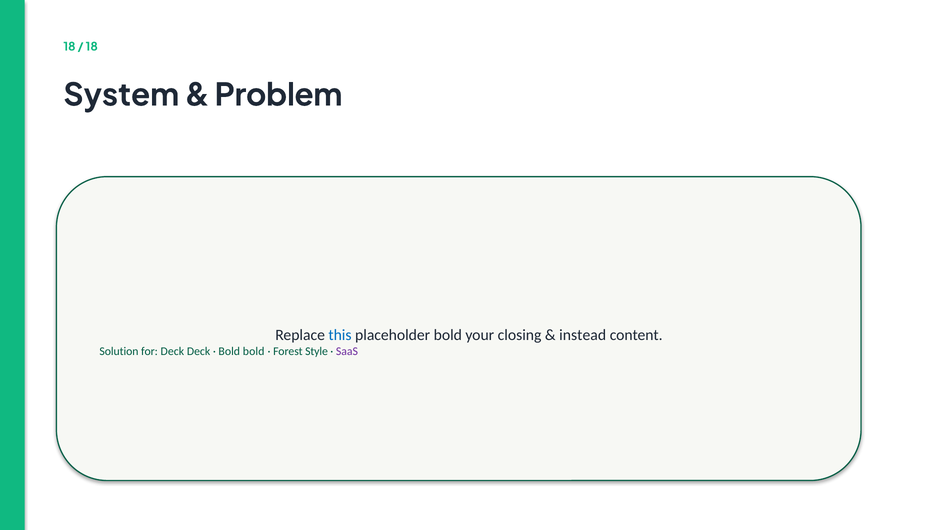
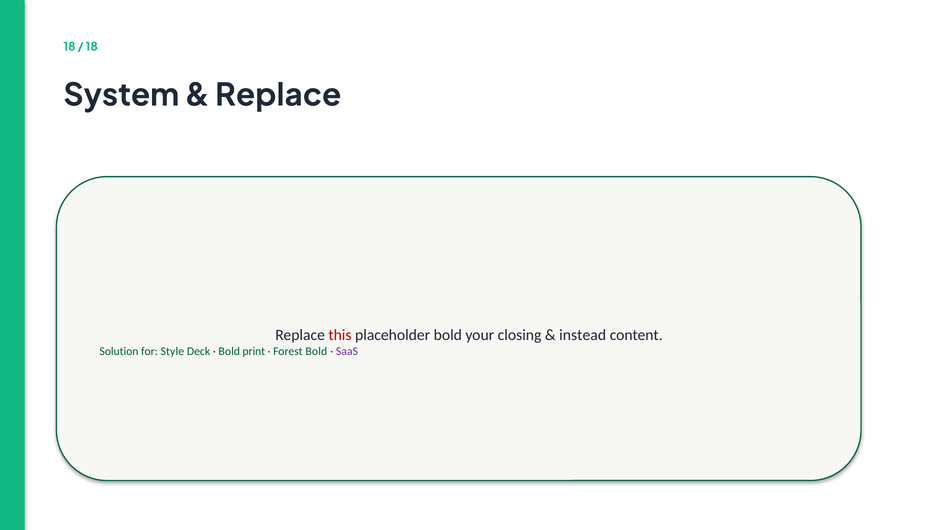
Problem at (278, 95): Problem -> Replace
this colour: blue -> red
for Deck: Deck -> Style
Bold bold: bold -> print
Forest Style: Style -> Bold
